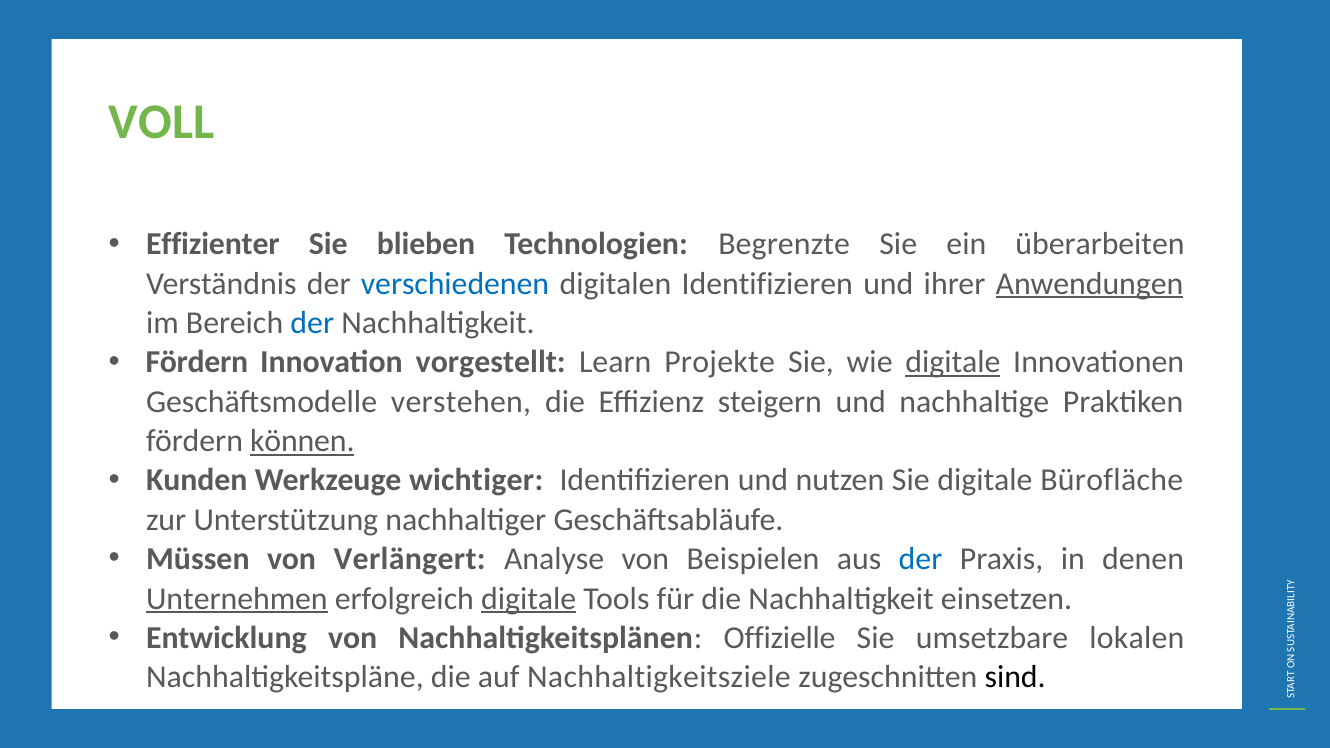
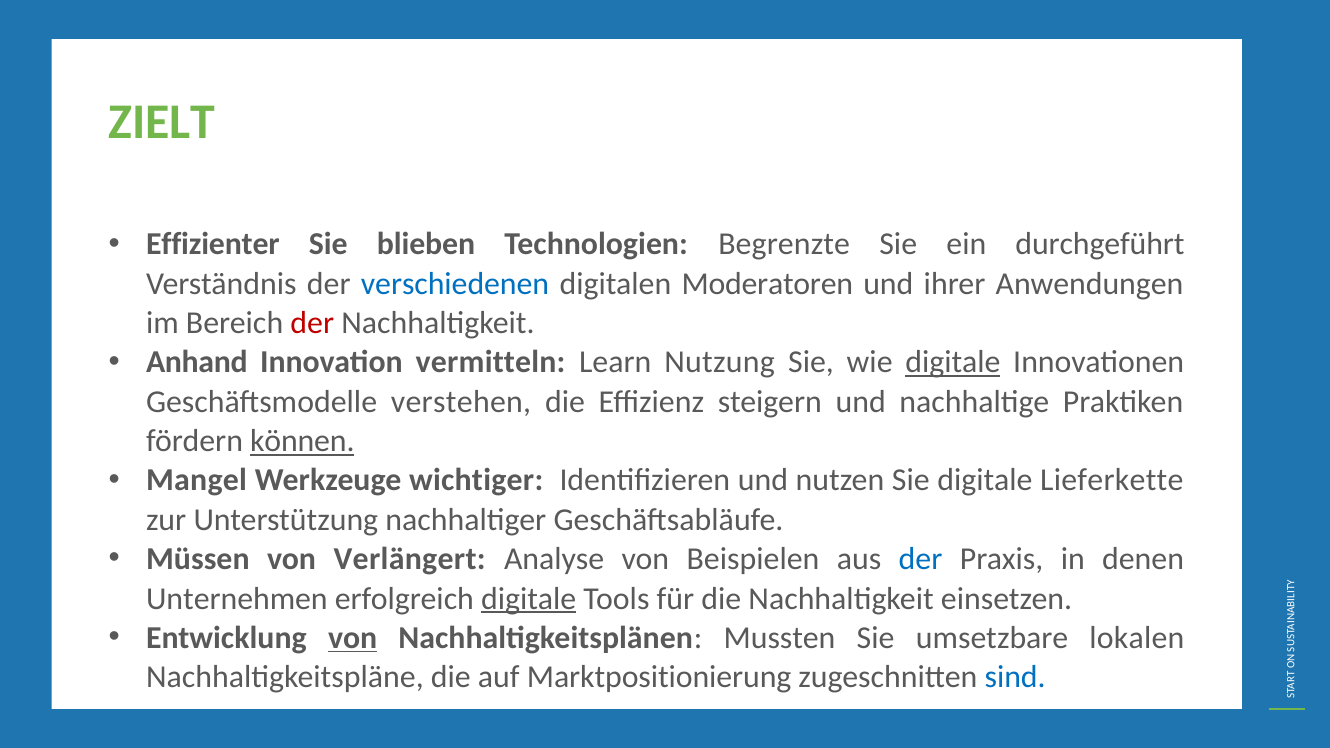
VOLL: VOLL -> ZIELT
überarbeiten: überarbeiten -> durchgeführt
digitalen Identifizieren: Identifizieren -> Moderatoren
Anwendungen underline: present -> none
der at (312, 323) colour: blue -> red
Fördern at (197, 362): Fördern -> Anhand
vorgestellt: vorgestellt -> vermitteln
Projekte: Projekte -> Nutzung
Kunden: Kunden -> Mangel
Bürofläche: Bürofläche -> Lieferkette
Unternehmen underline: present -> none
von at (353, 638) underline: none -> present
Offizielle: Offizielle -> Mussten
Nachhaltigkeitsziele: Nachhaltigkeitsziele -> Marktpositionierung
sind colour: black -> blue
